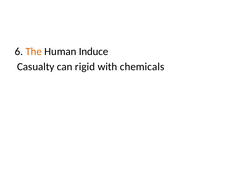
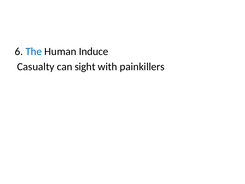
The colour: orange -> blue
rigid: rigid -> sight
chemicals: chemicals -> painkillers
